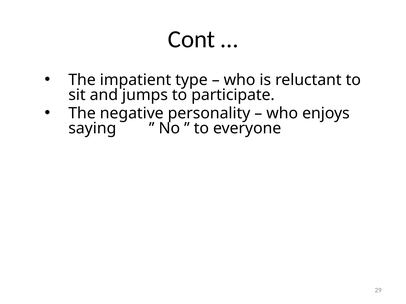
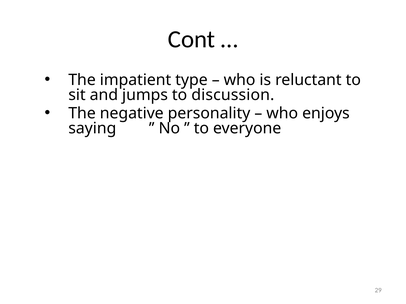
participate: participate -> discussion
